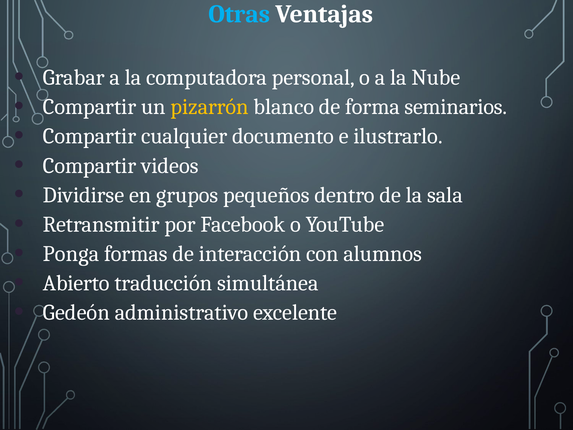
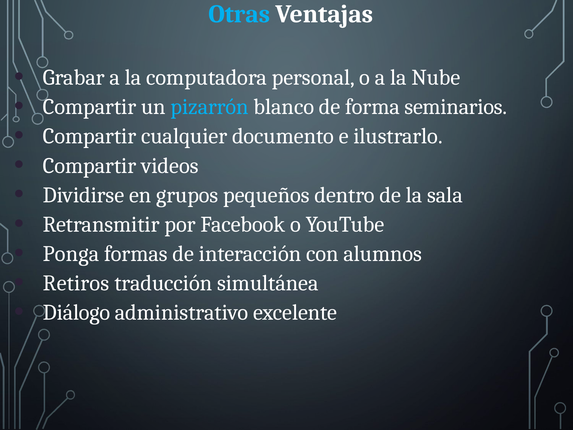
pizarrón colour: yellow -> light blue
Abierto: Abierto -> Retiros
Gedeón: Gedeón -> Diálogo
